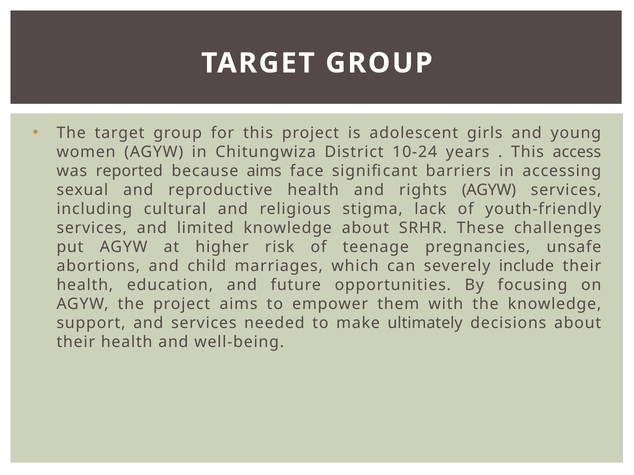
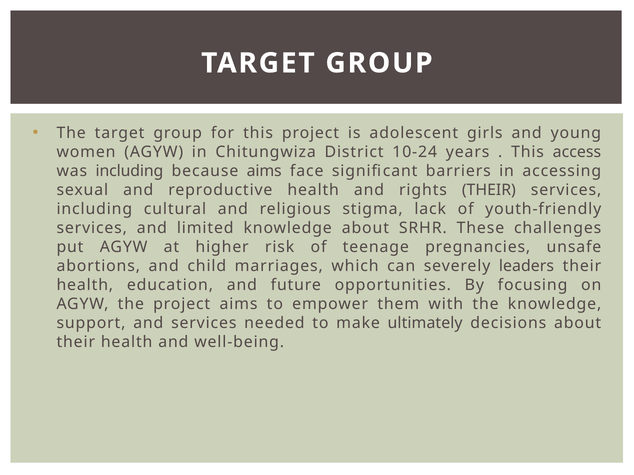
was reported: reported -> including
rights AGYW: AGYW -> THEIR
include: include -> leaders
